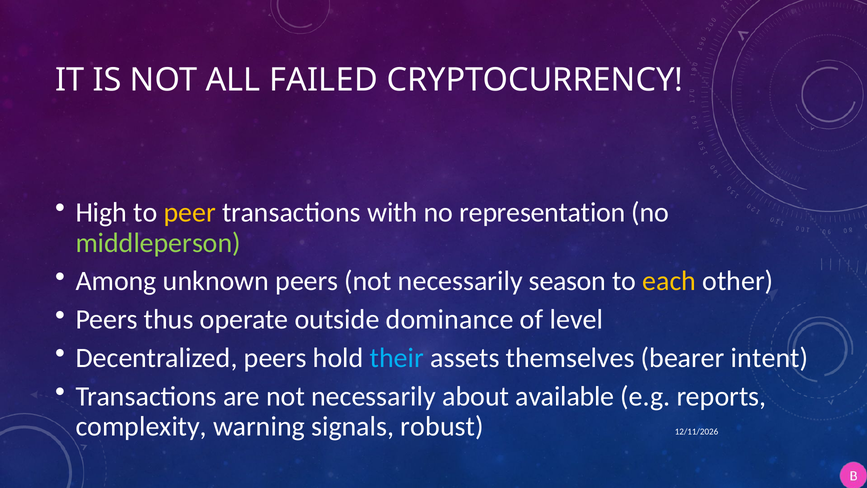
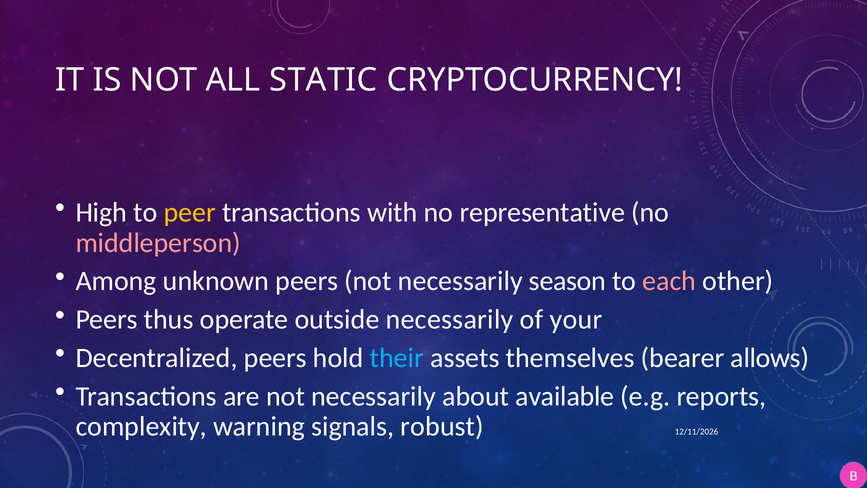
FAILED: FAILED -> STATIC
representation: representation -> representative
middleperson colour: light green -> pink
each colour: yellow -> pink
outside dominance: dominance -> necessarily
level: level -> your
intent: intent -> allows
